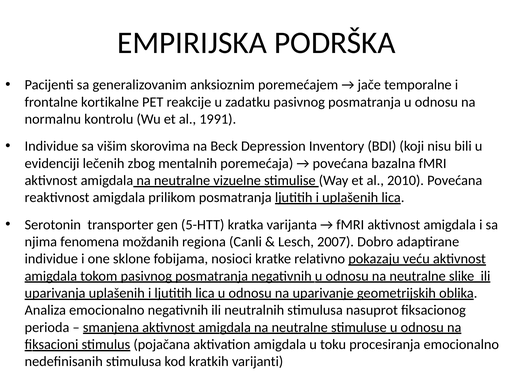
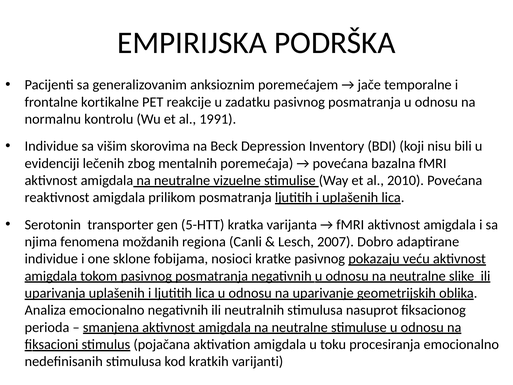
kratke relativno: relativno -> pasivnog
